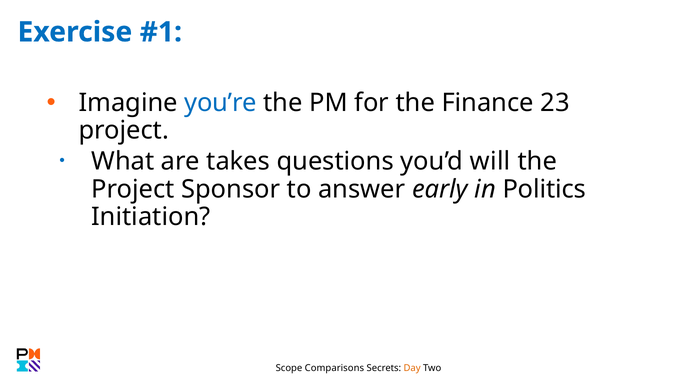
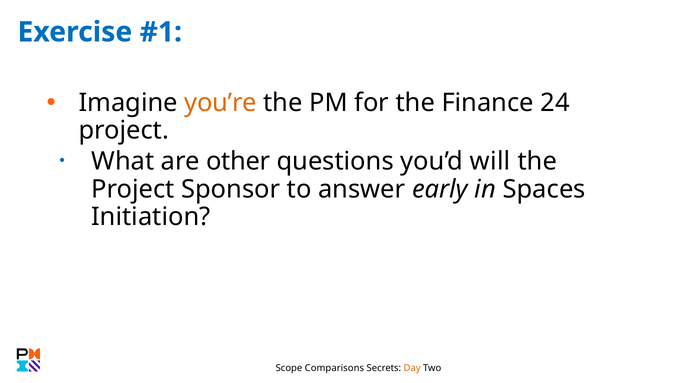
you’re colour: blue -> orange
23: 23 -> 24
takes: takes -> other
Politics: Politics -> Spaces
